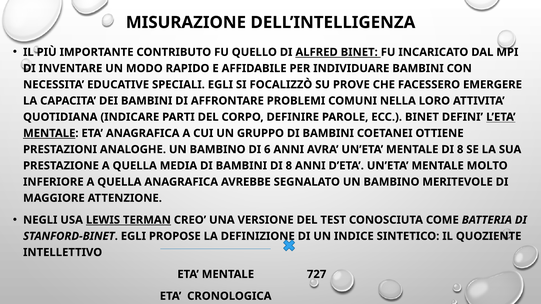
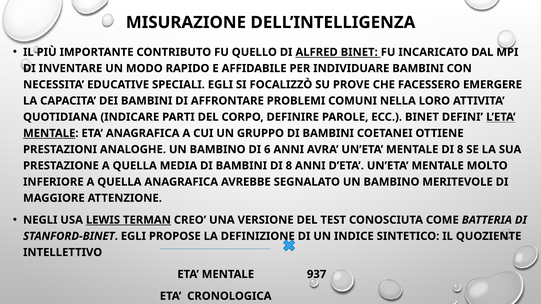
727: 727 -> 937
